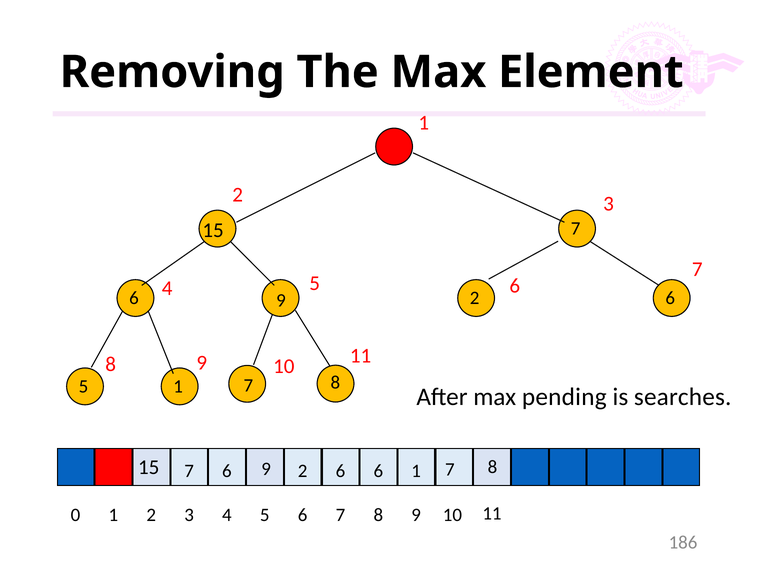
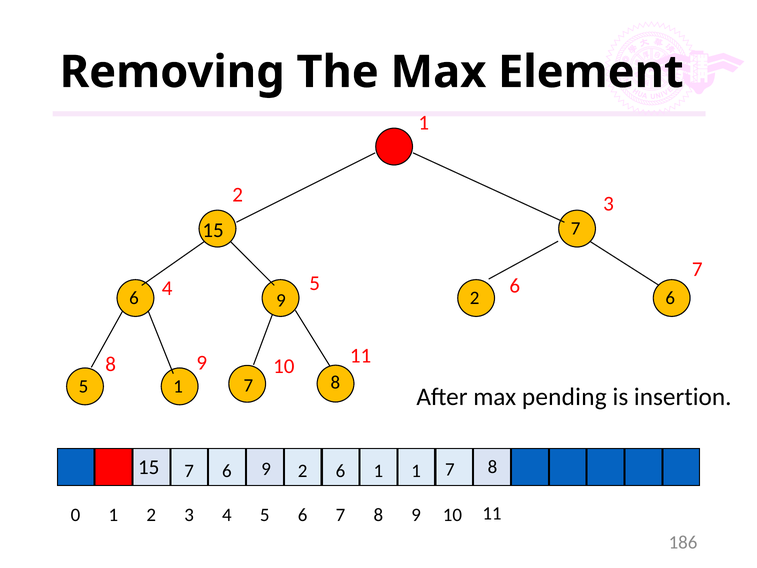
searches: searches -> insertion
6 6: 6 -> 1
